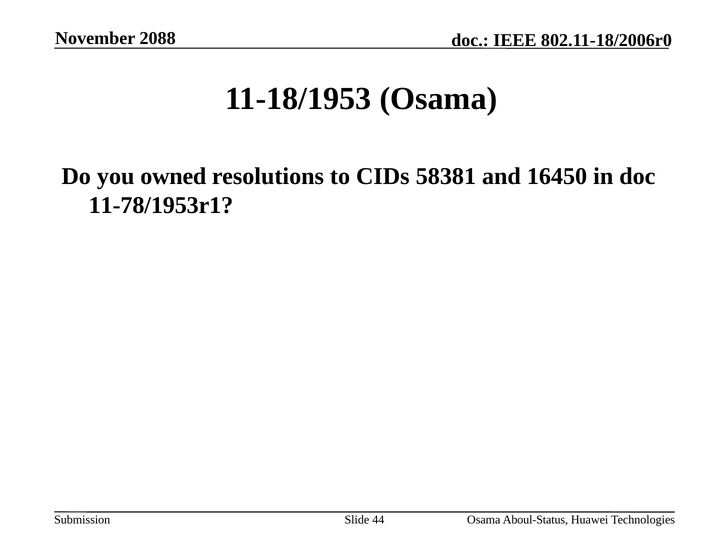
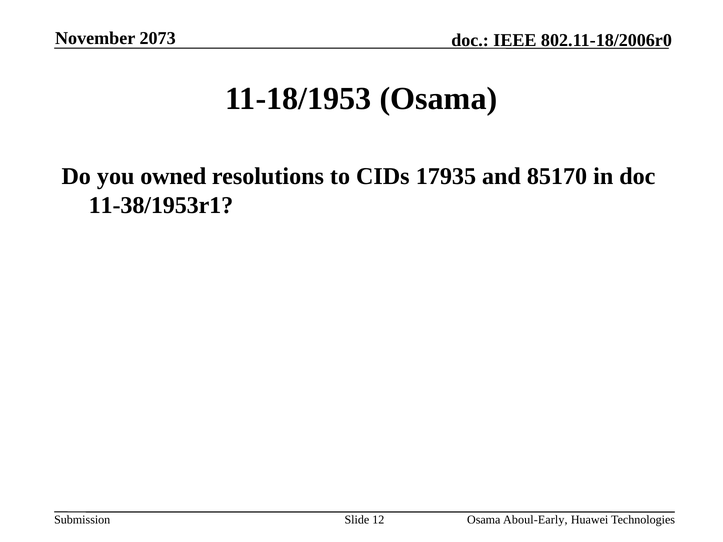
2088: 2088 -> 2073
58381: 58381 -> 17935
16450: 16450 -> 85170
11-78/1953r1: 11-78/1953r1 -> 11-38/1953r1
44: 44 -> 12
Aboul-Status: Aboul-Status -> Aboul-Early
